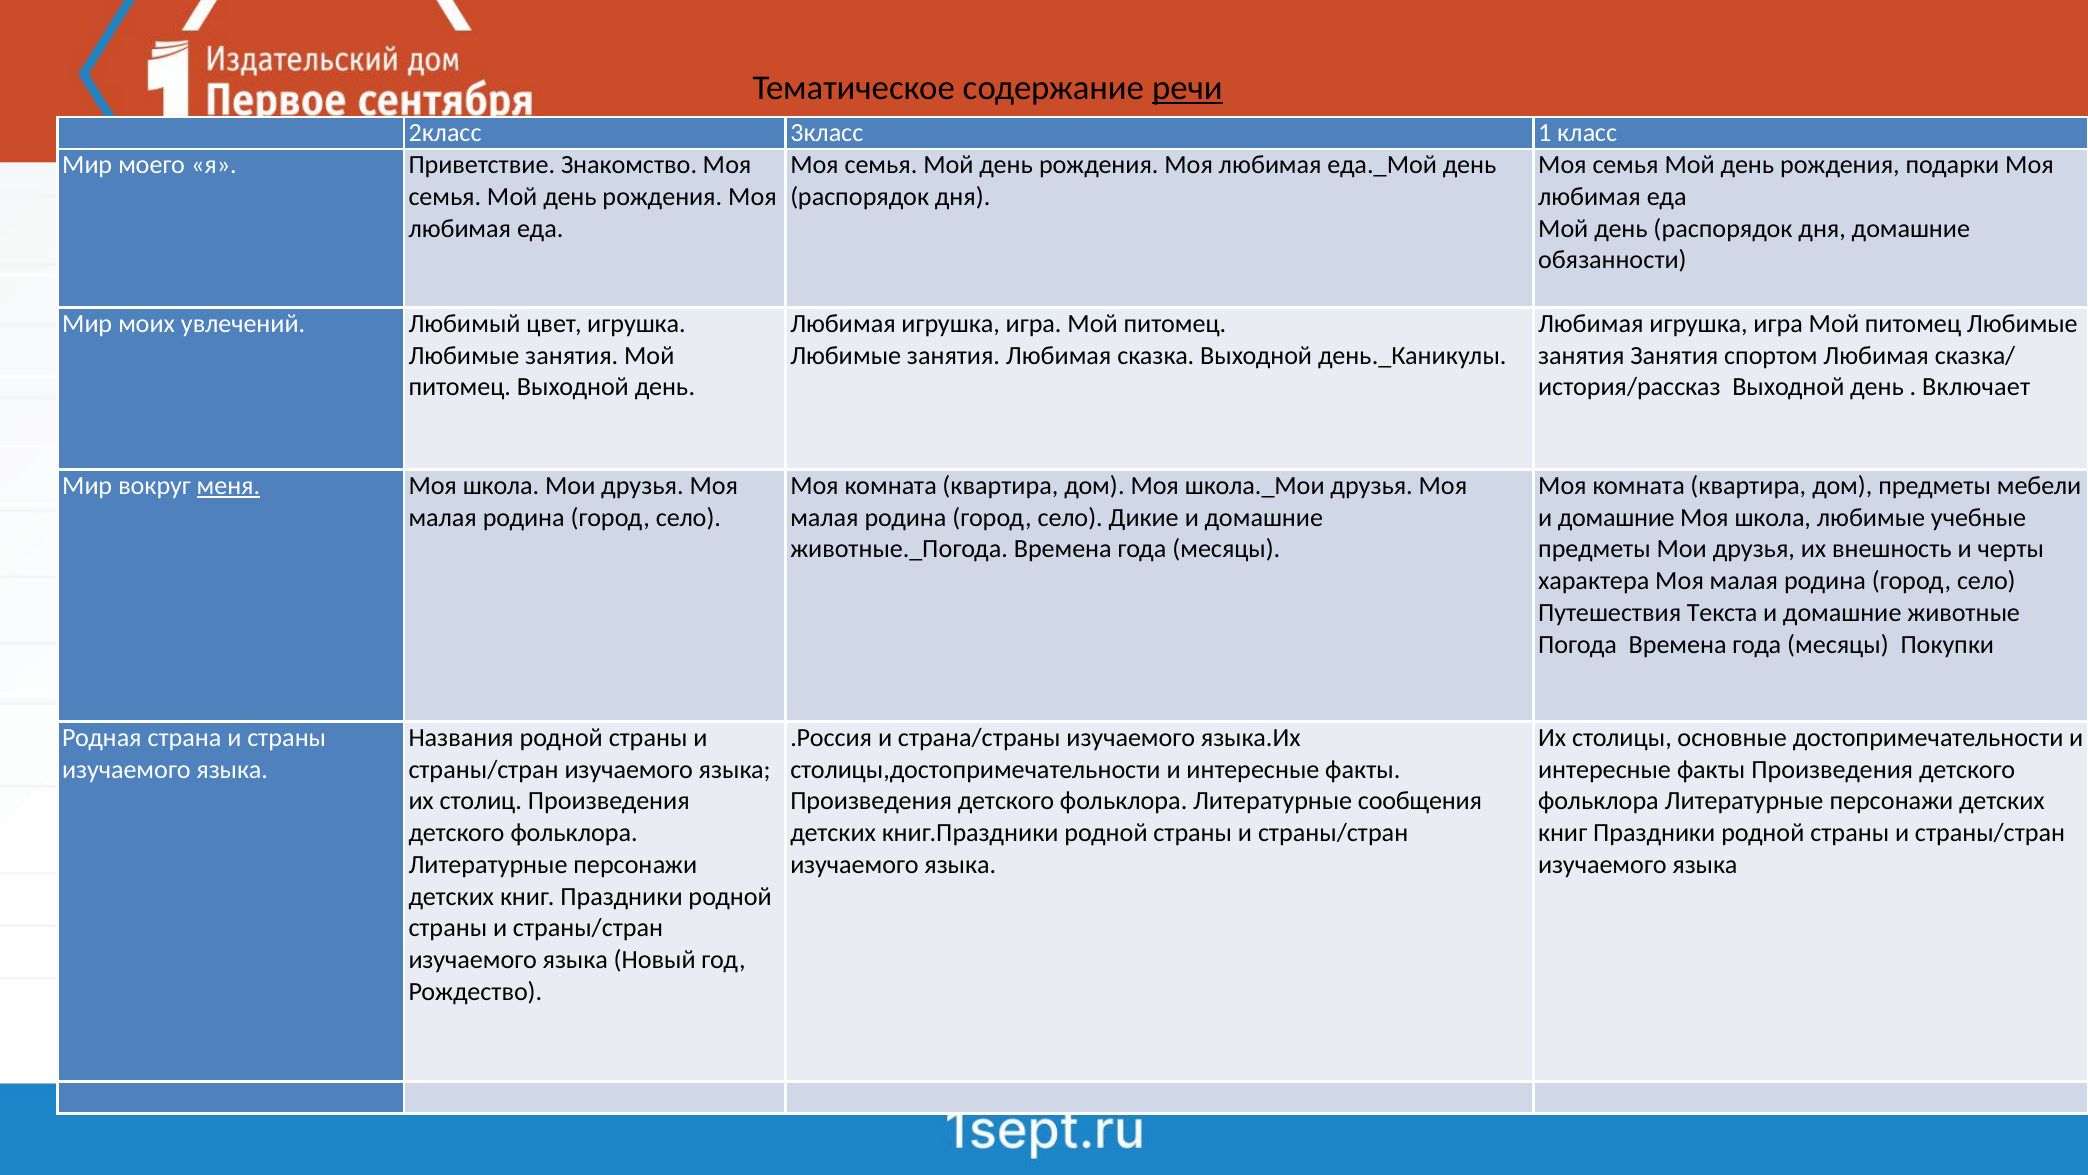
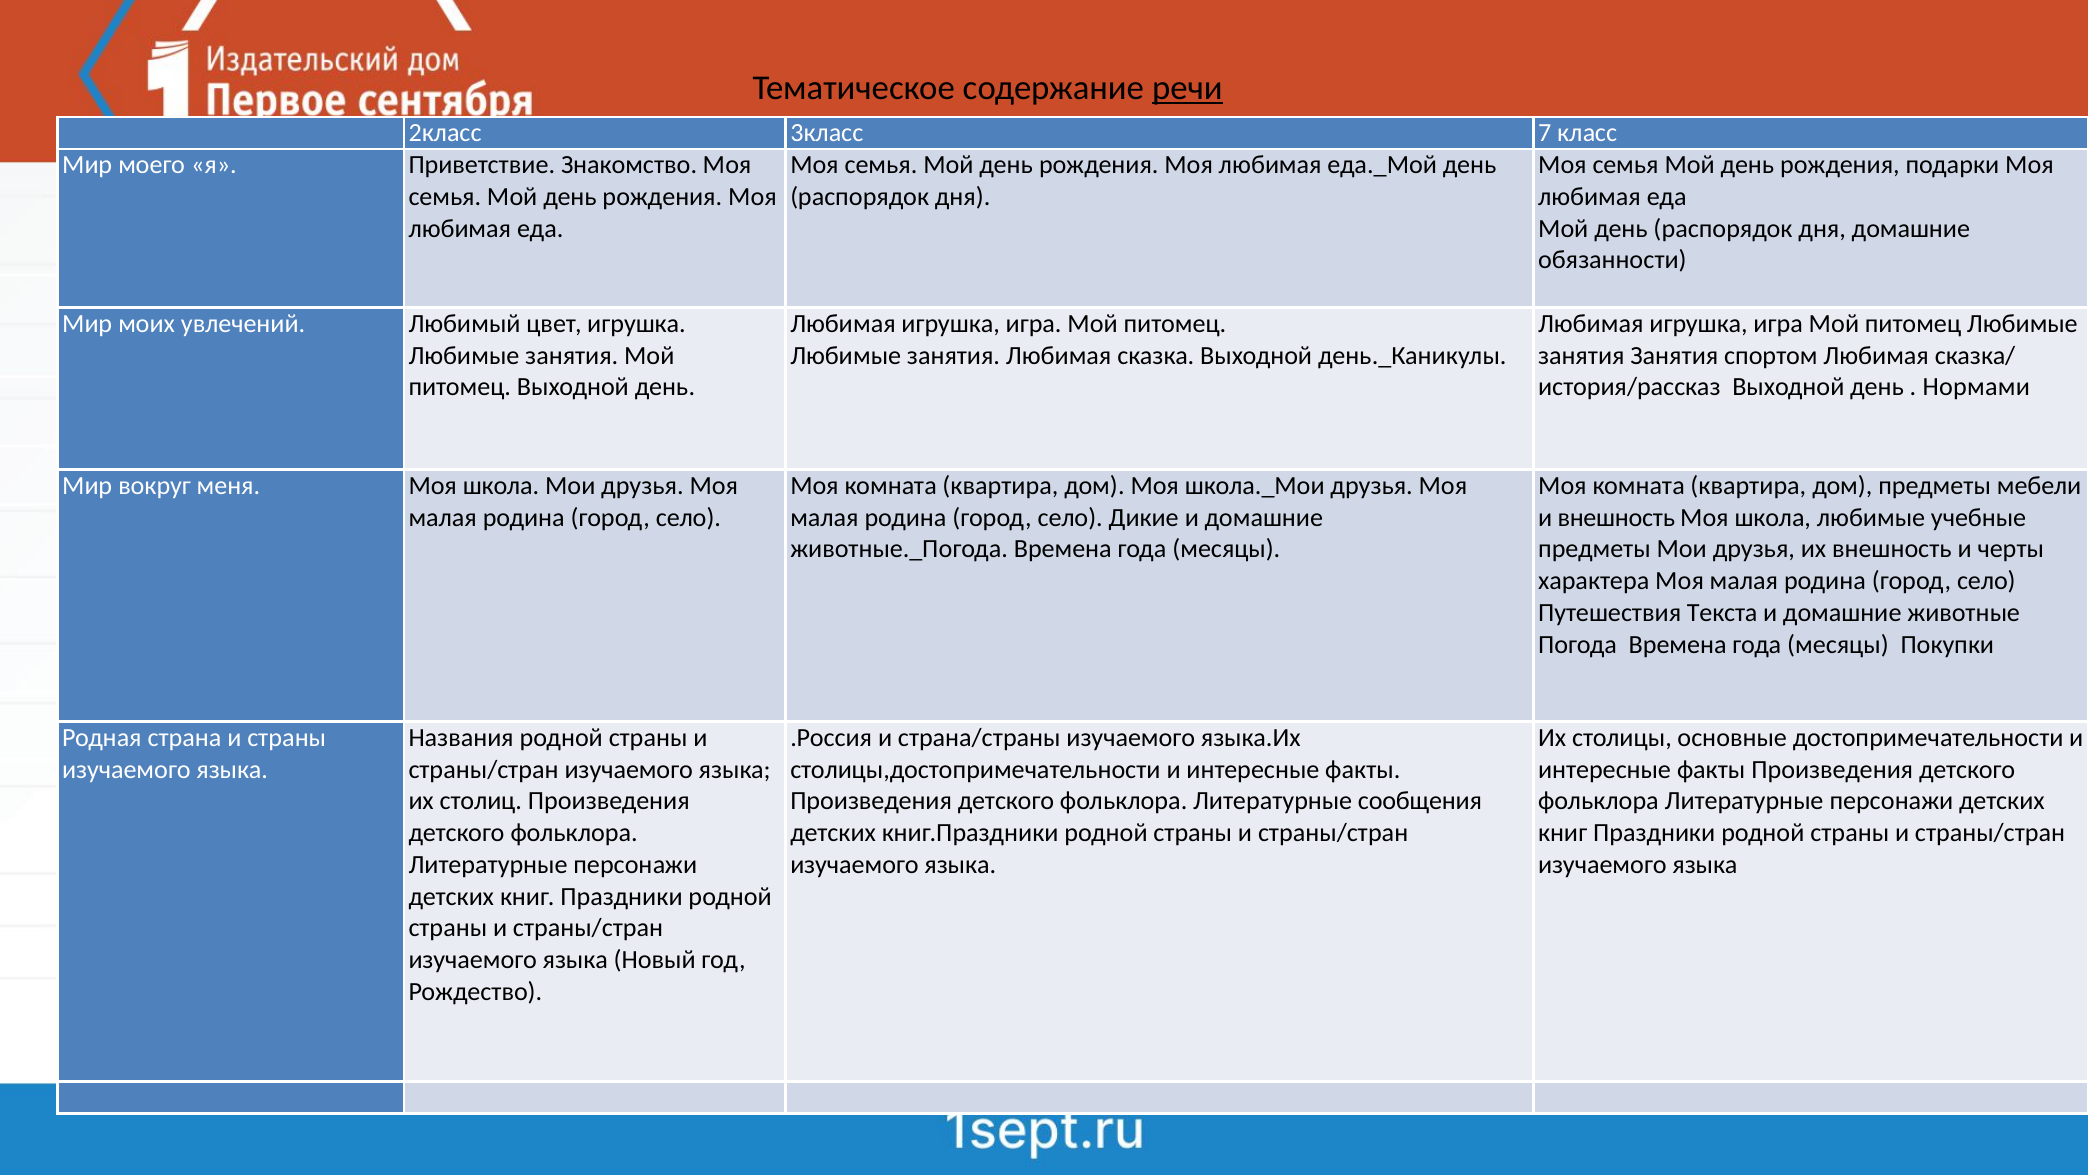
1: 1 -> 7
Включает: Включает -> Нормами
меня underline: present -> none
домашние at (1616, 517): домашние -> внешность
